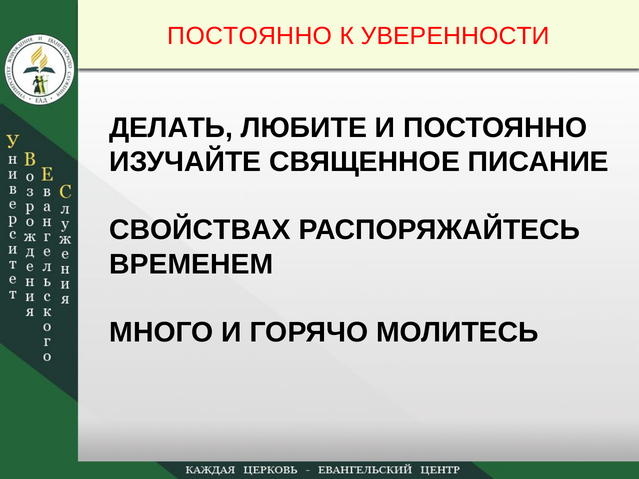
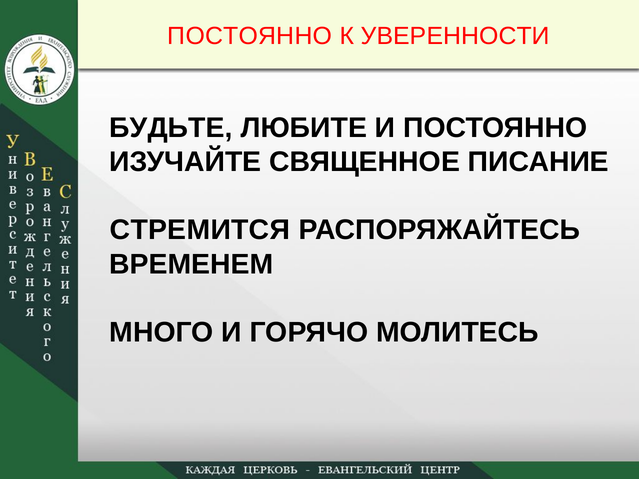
ДЕЛАТЬ: ДЕЛАТЬ -> БУДЬТЕ
СВОЙСТВАХ: СВОЙСТВАХ -> СТРЕМИТСЯ
